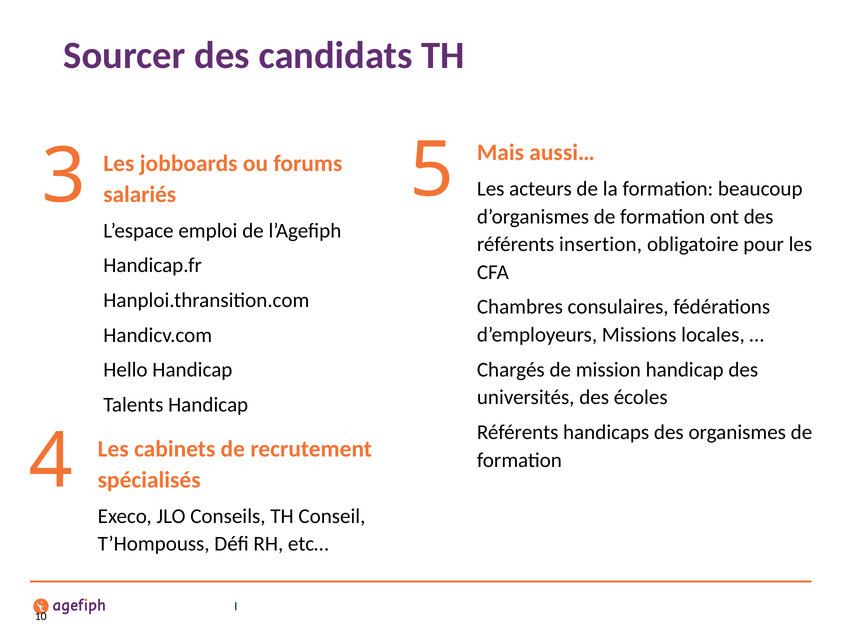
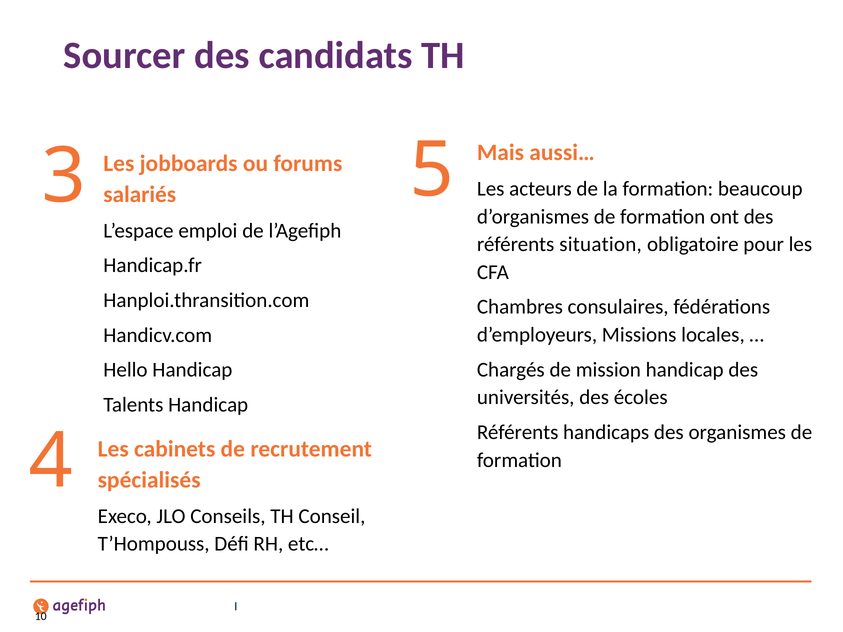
insertion: insertion -> situation
